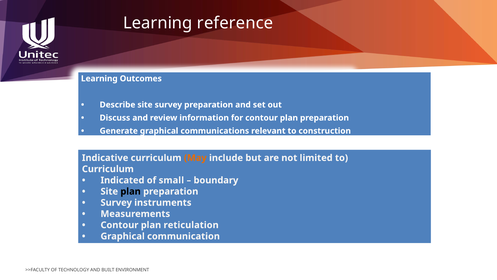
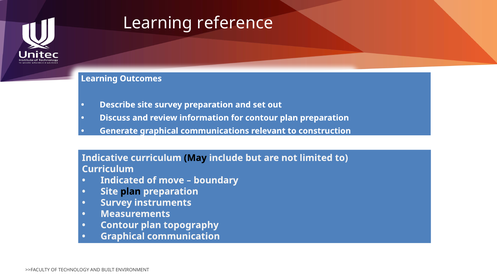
May colour: orange -> black
small: small -> move
reticulation: reticulation -> topography
